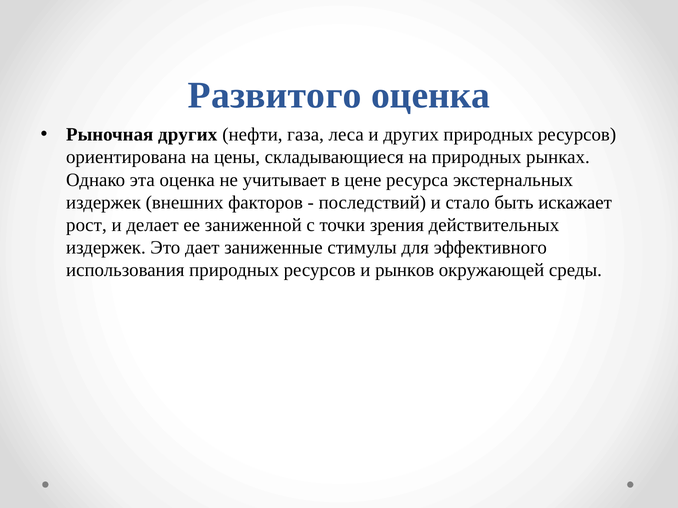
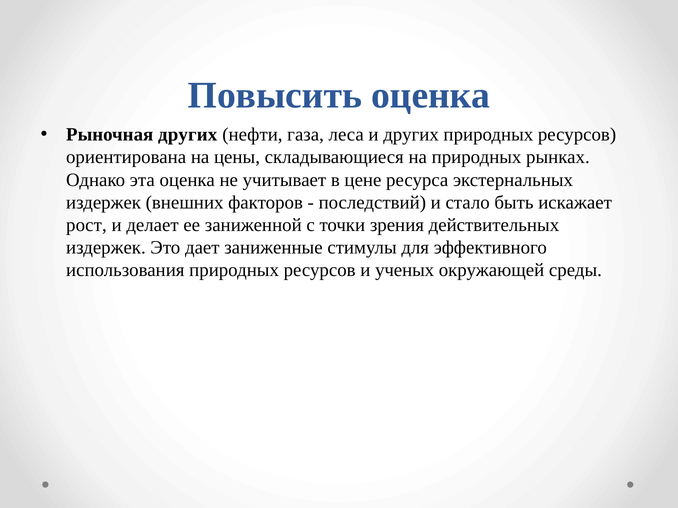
Развитого: Развитого -> Повысить
рынков: рынков -> ученых
